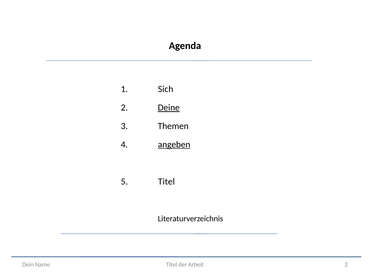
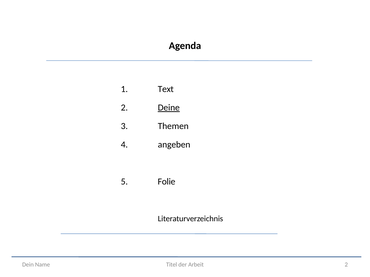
Sich: Sich -> Text
angeben underline: present -> none
5 Titel: Titel -> Folie
